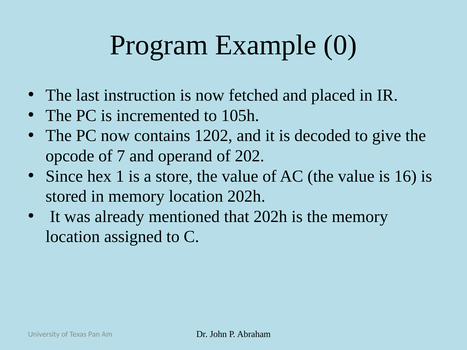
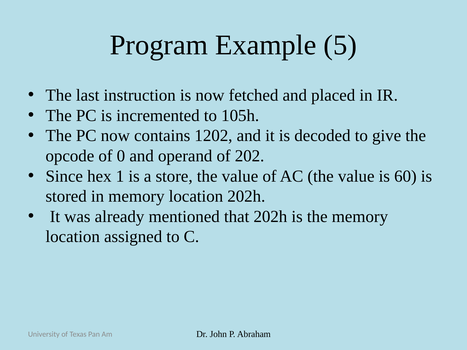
0: 0 -> 5
7: 7 -> 0
16: 16 -> 60
